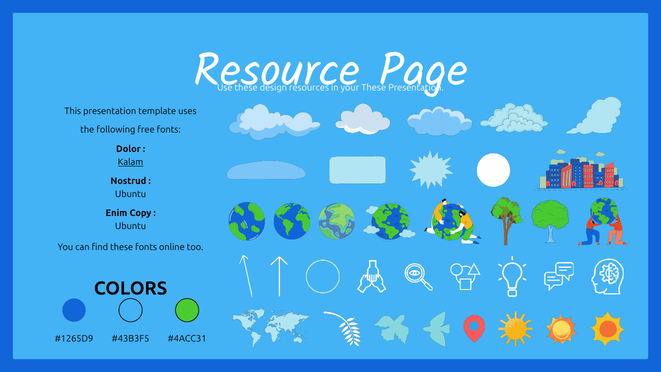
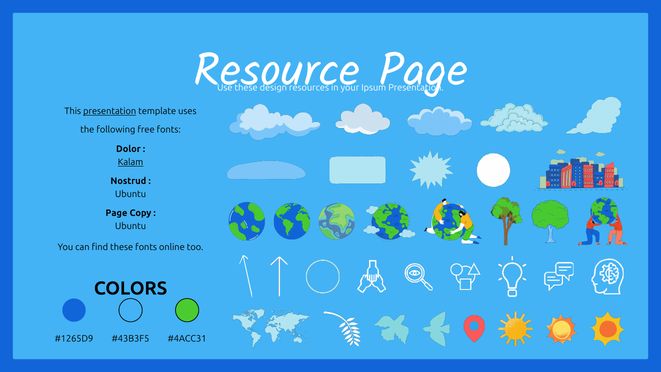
These at (374, 88): These -> Ipsum
presentation at (110, 111) underline: none -> present
Enim at (116, 213): Enim -> Page
